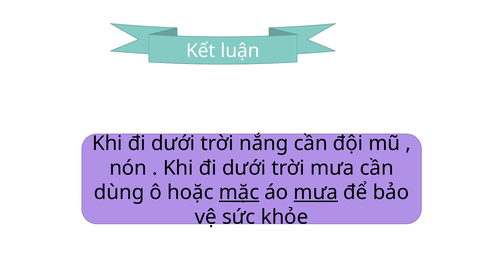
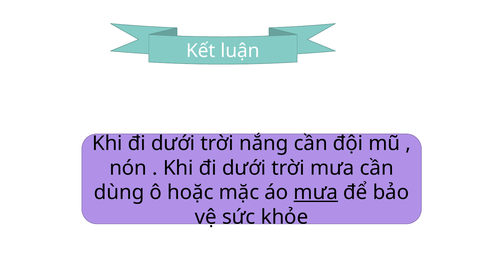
mặc underline: present -> none
